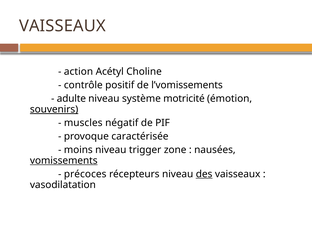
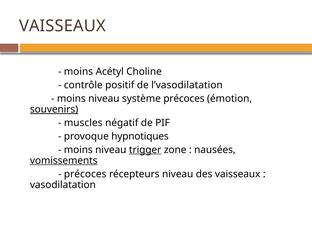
action at (78, 72): action -> moins
l’vomissements: l’vomissements -> l’vasodilatation
adulte at (71, 99): adulte -> moins
système motricité: motricité -> précoces
caractérisée: caractérisée -> hypnotiques
trigger underline: none -> present
des underline: present -> none
